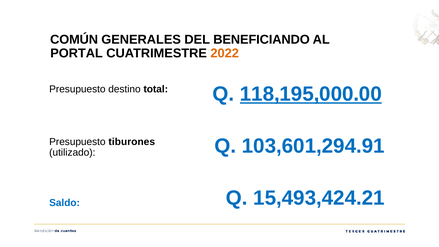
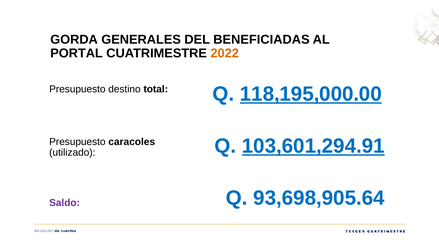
COMÚN: COMÚN -> GORDA
BENEFICIANDO: BENEFICIANDO -> BENEFICIADAS
103,601,294.91 underline: none -> present
tiburones: tiburones -> caracoles
15,493,424.21: 15,493,424.21 -> 93,698,905.64
Saldo colour: blue -> purple
